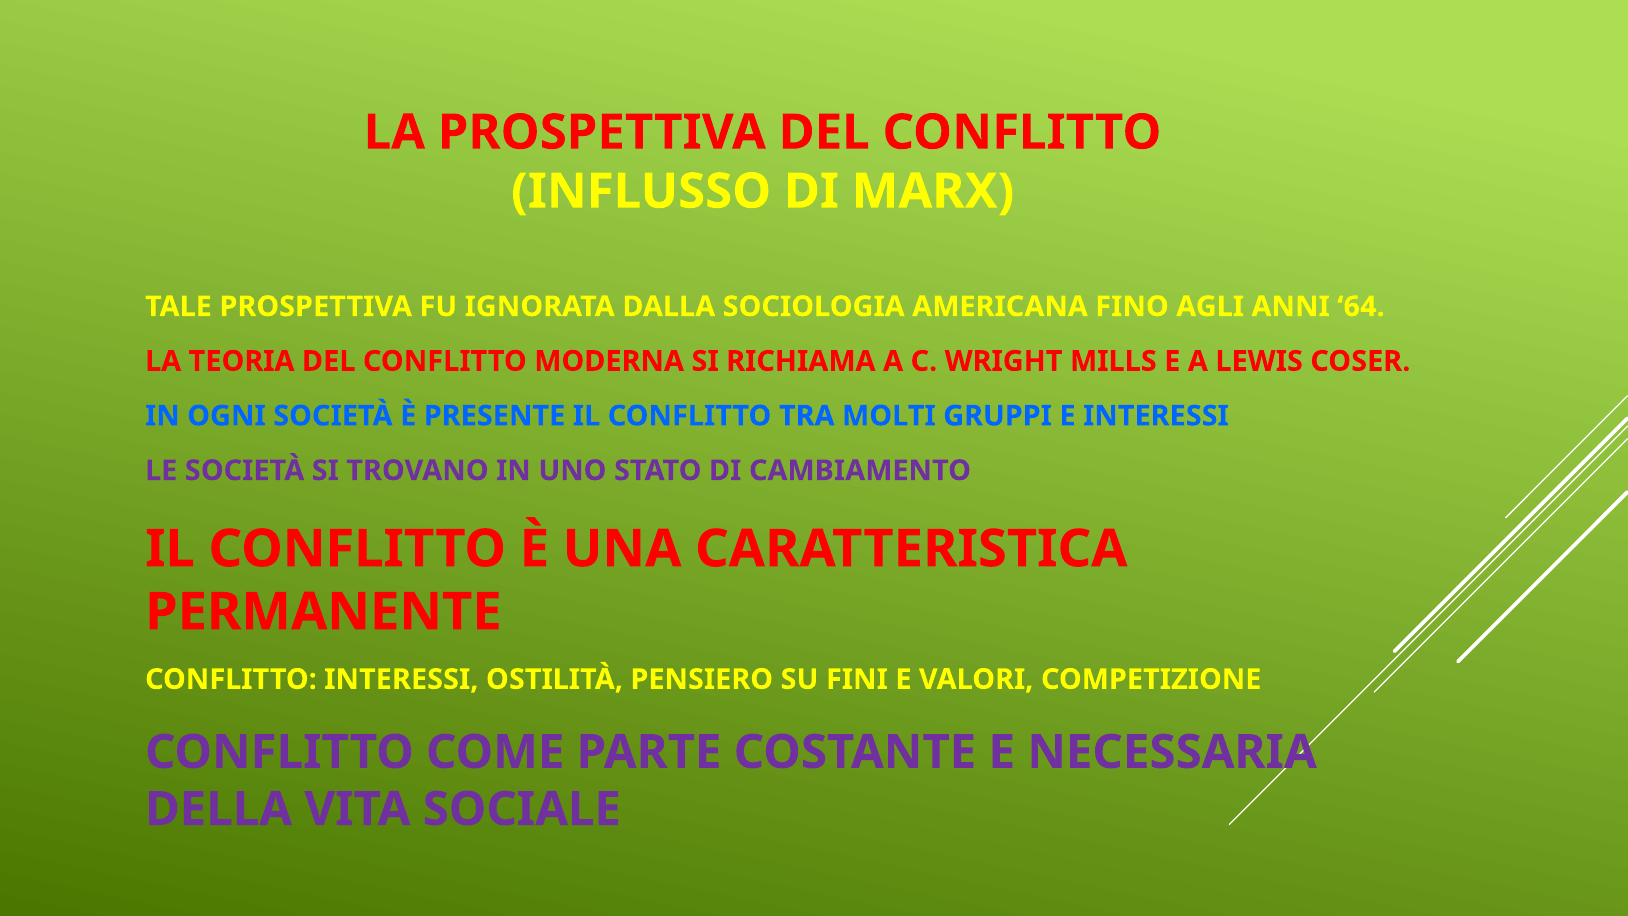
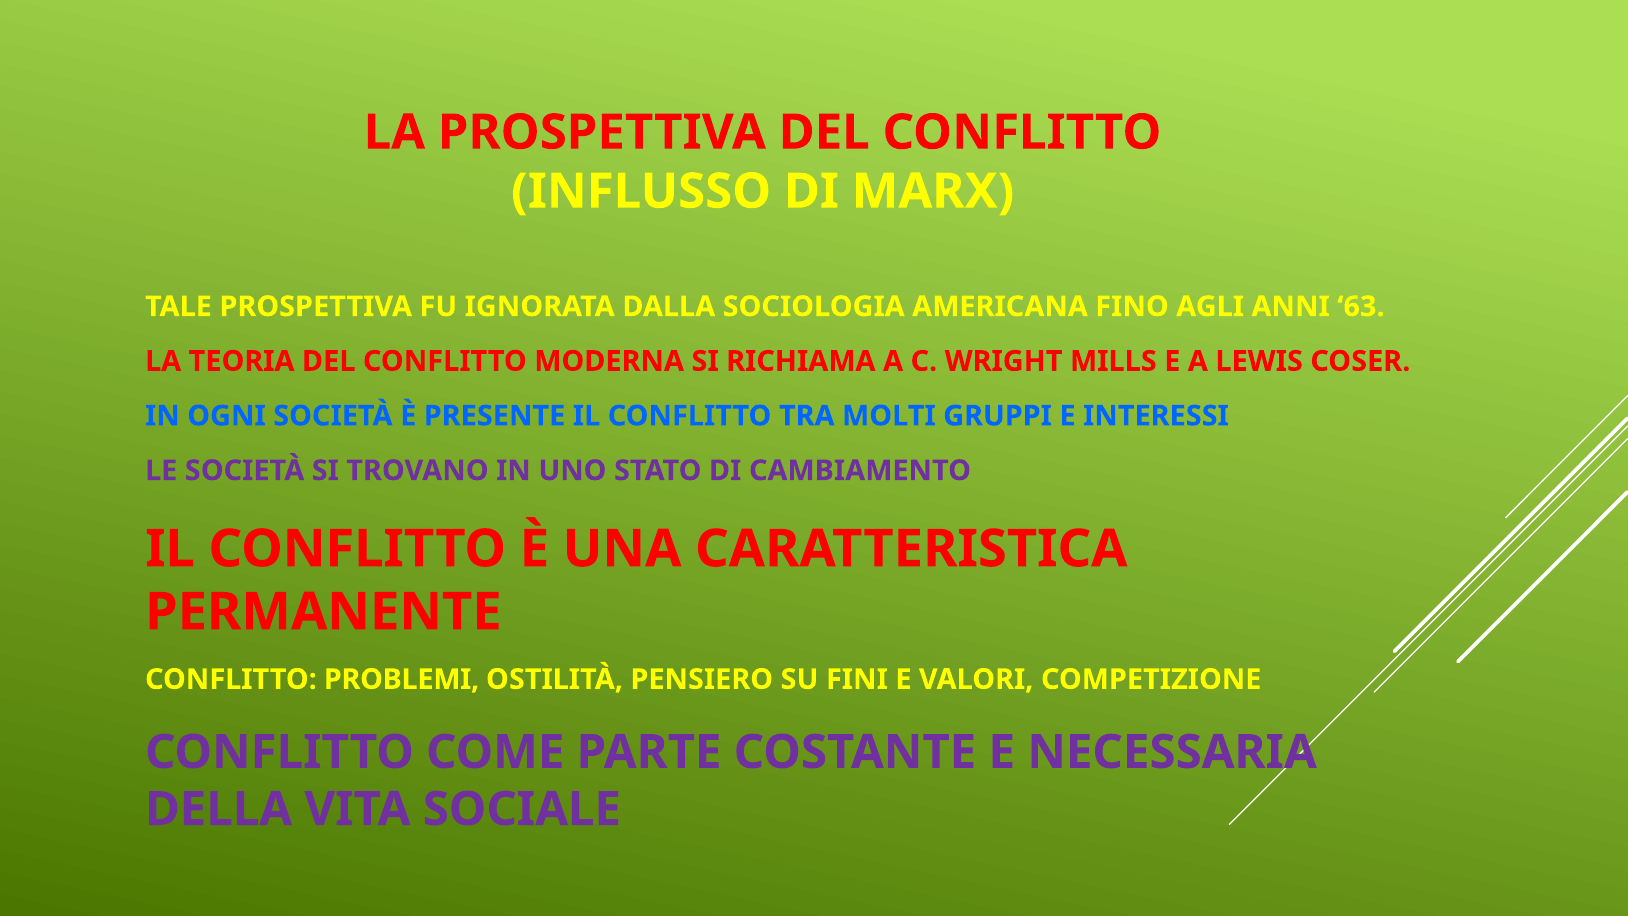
64: 64 -> 63
CONFLITTO INTERESSI: INTERESSI -> PROBLEMI
